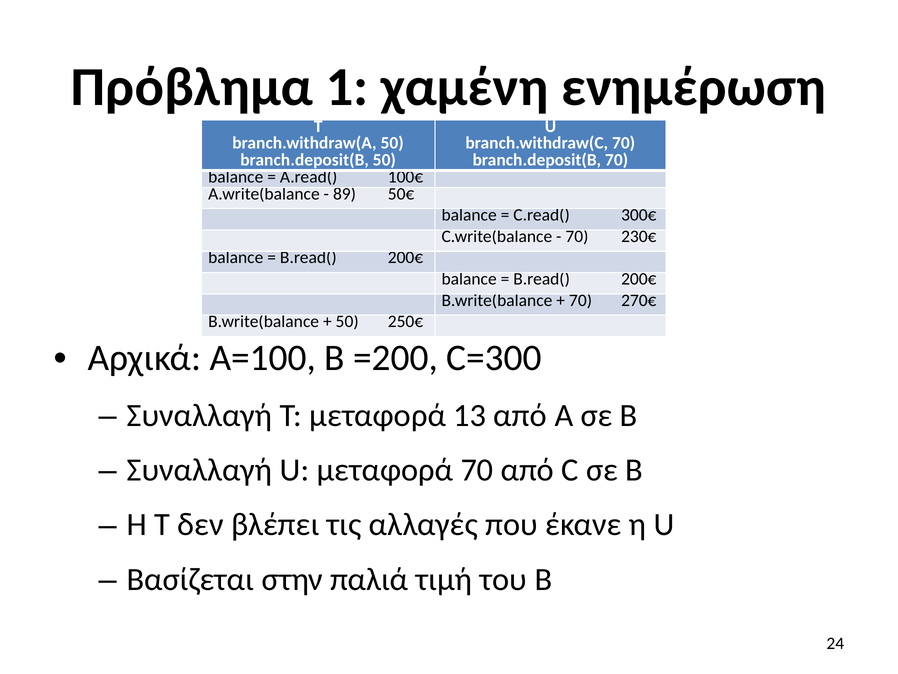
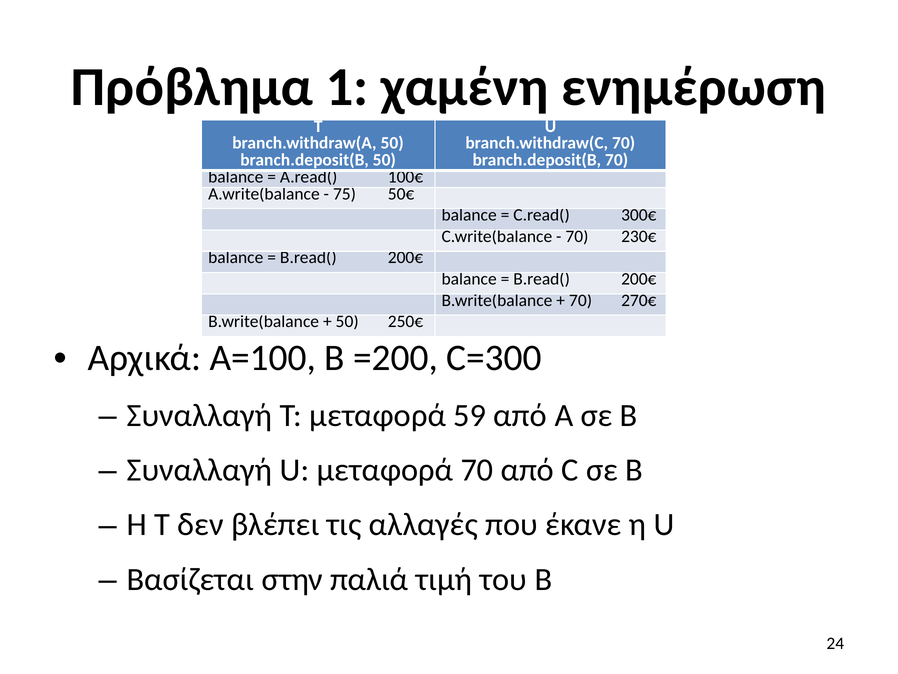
89: 89 -> 75
13: 13 -> 59
